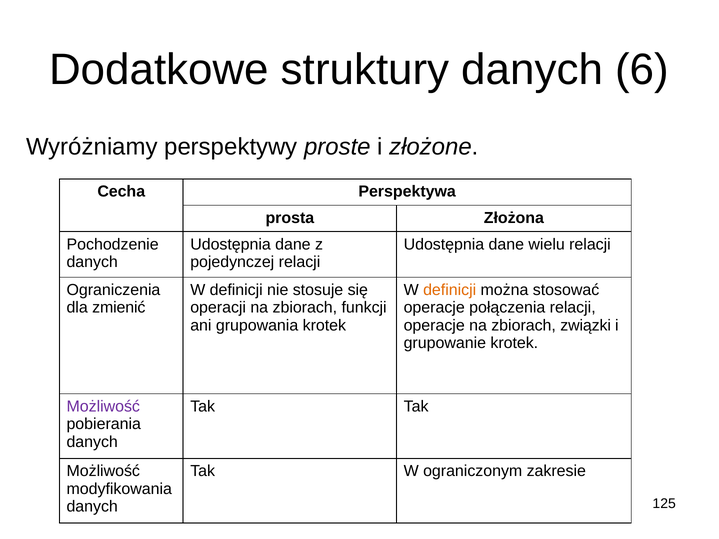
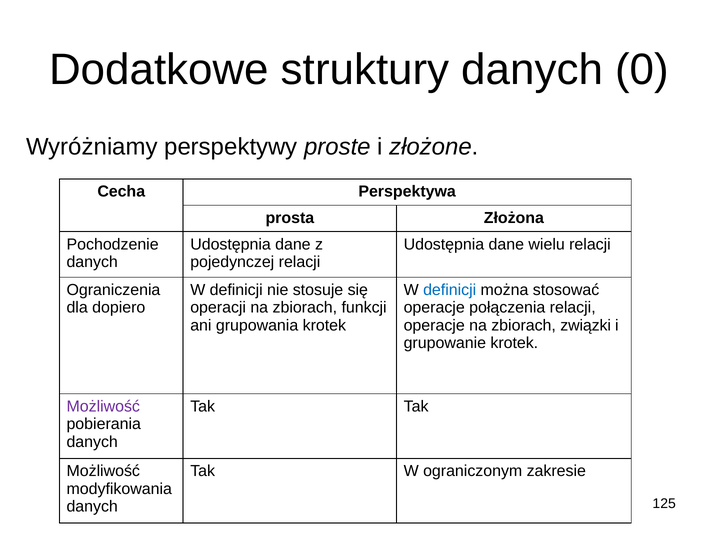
6: 6 -> 0
definicji at (450, 290) colour: orange -> blue
zmienić: zmienić -> dopiero
